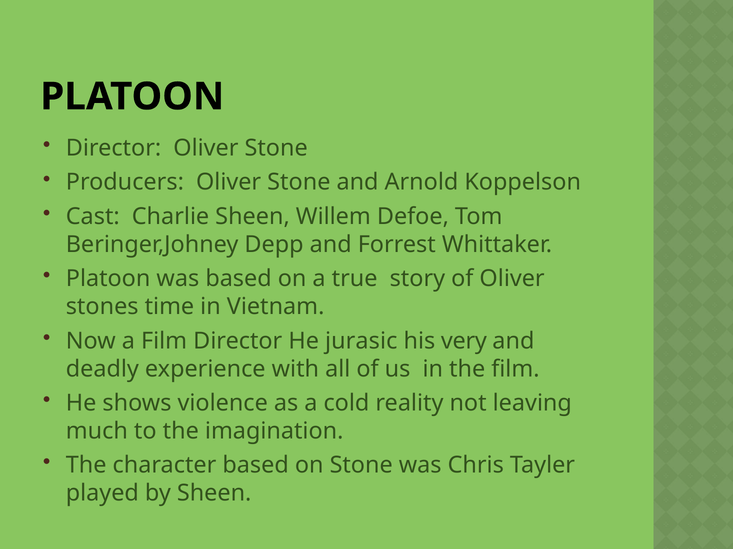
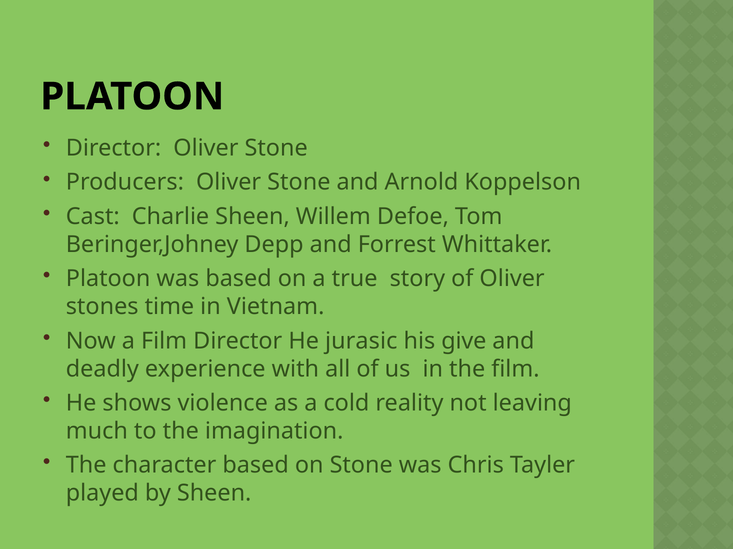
very: very -> give
